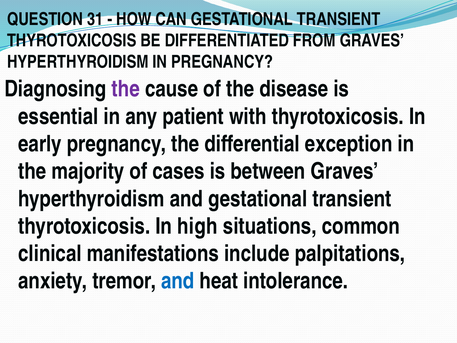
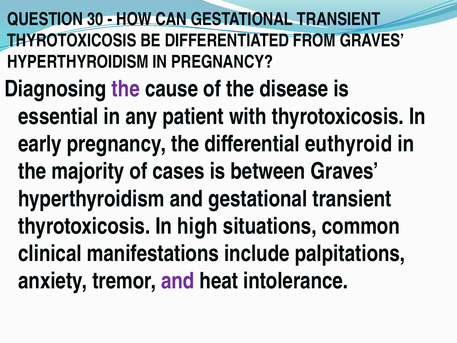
31: 31 -> 30
exception: exception -> euthyroid
and at (178, 281) colour: blue -> purple
